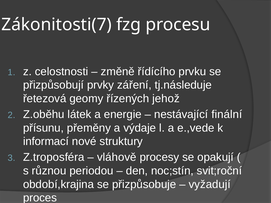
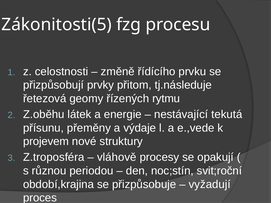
Zákonitosti(7: Zákonitosti(7 -> Zákonitosti(5
záření: záření -> přitom
jehož: jehož -> rytmu
finální: finální -> tekutá
informací: informací -> projevem
